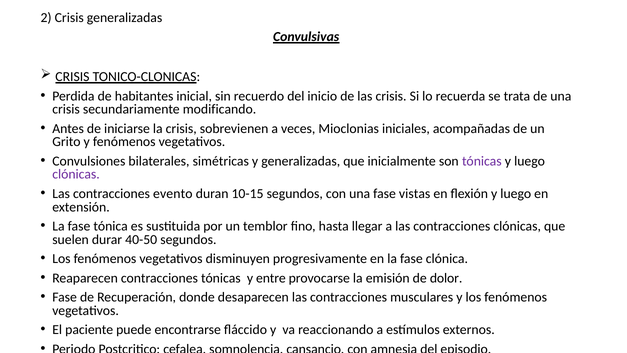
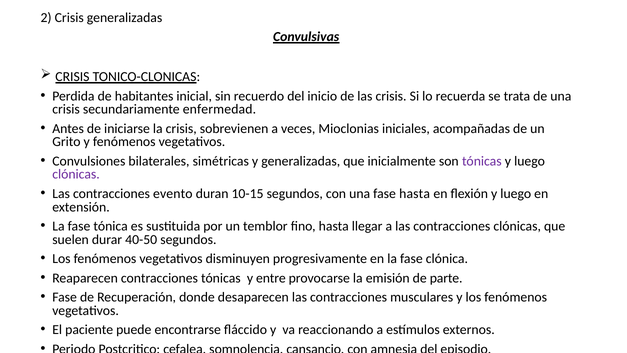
modificando: modificando -> enfermedad
fase vistas: vistas -> hasta
dolor: dolor -> parte
